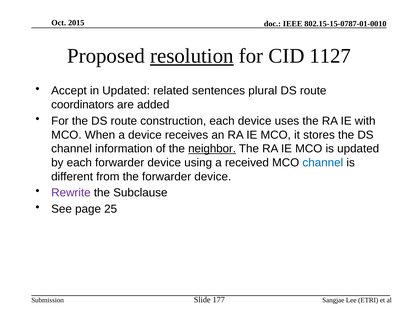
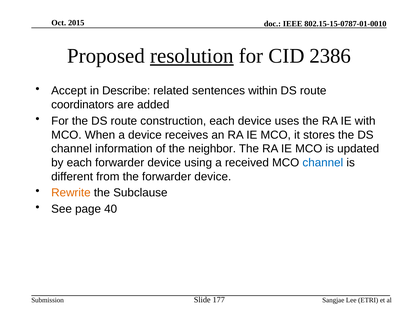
1127: 1127 -> 2386
in Updated: Updated -> Describe
plural: plural -> within
neighbor underline: present -> none
Rewrite colour: purple -> orange
25: 25 -> 40
